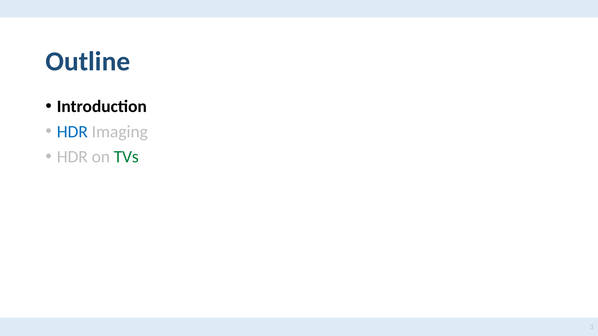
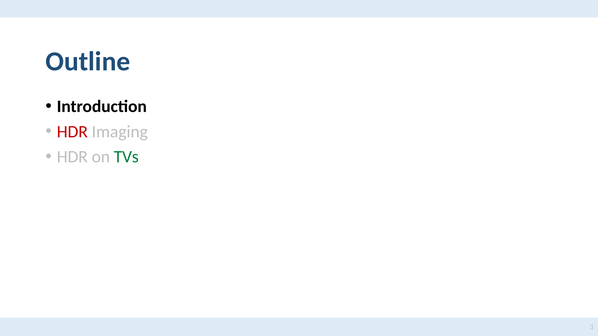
HDR at (72, 132) colour: blue -> red
